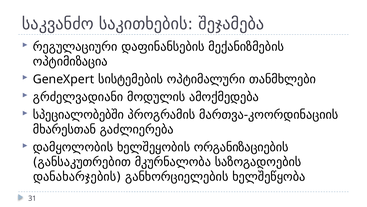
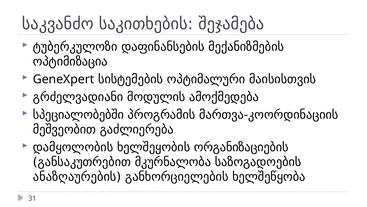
რეგულაციური: რეგულაციური -> ტუბერკულოზი
თანმხლები: თანმხლები -> მაისისთვის
მხარესთან: მხარესთან -> მეშვეობით
დანახარჯების: დანახარჯების -> ანაზღაურების
